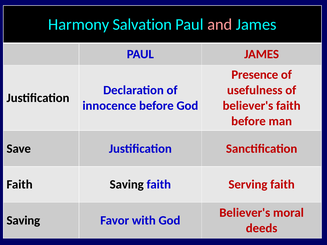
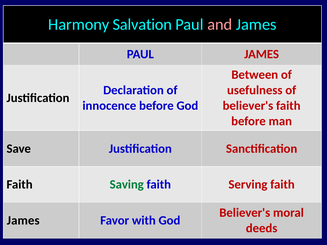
Presence: Presence -> Between
Saving at (127, 185) colour: black -> green
Saving at (23, 221): Saving -> James
